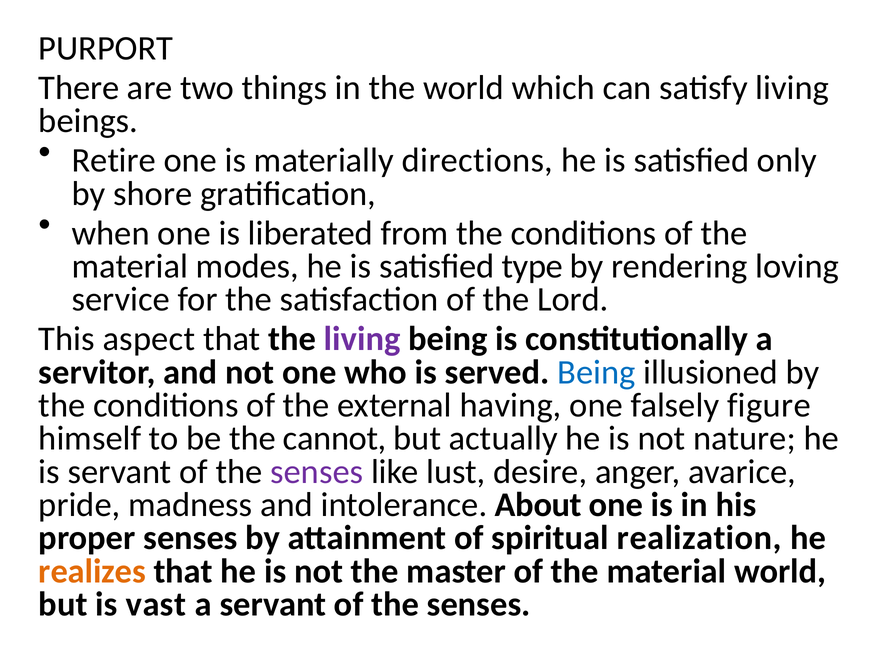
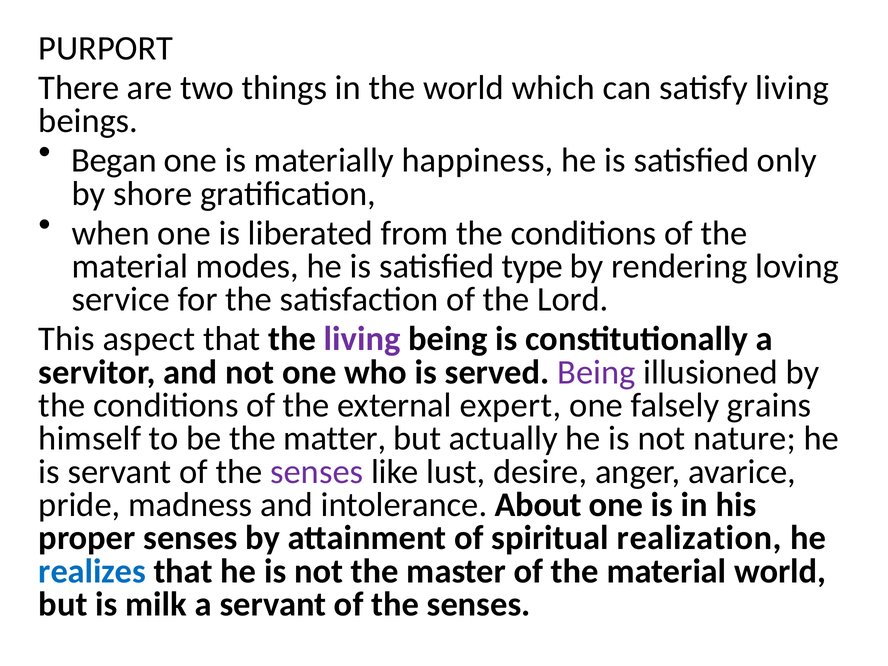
Retire: Retire -> Began
directions: directions -> happiness
Being at (596, 372) colour: blue -> purple
having: having -> expert
figure: figure -> grains
cannot: cannot -> matter
realizes colour: orange -> blue
vast: vast -> milk
